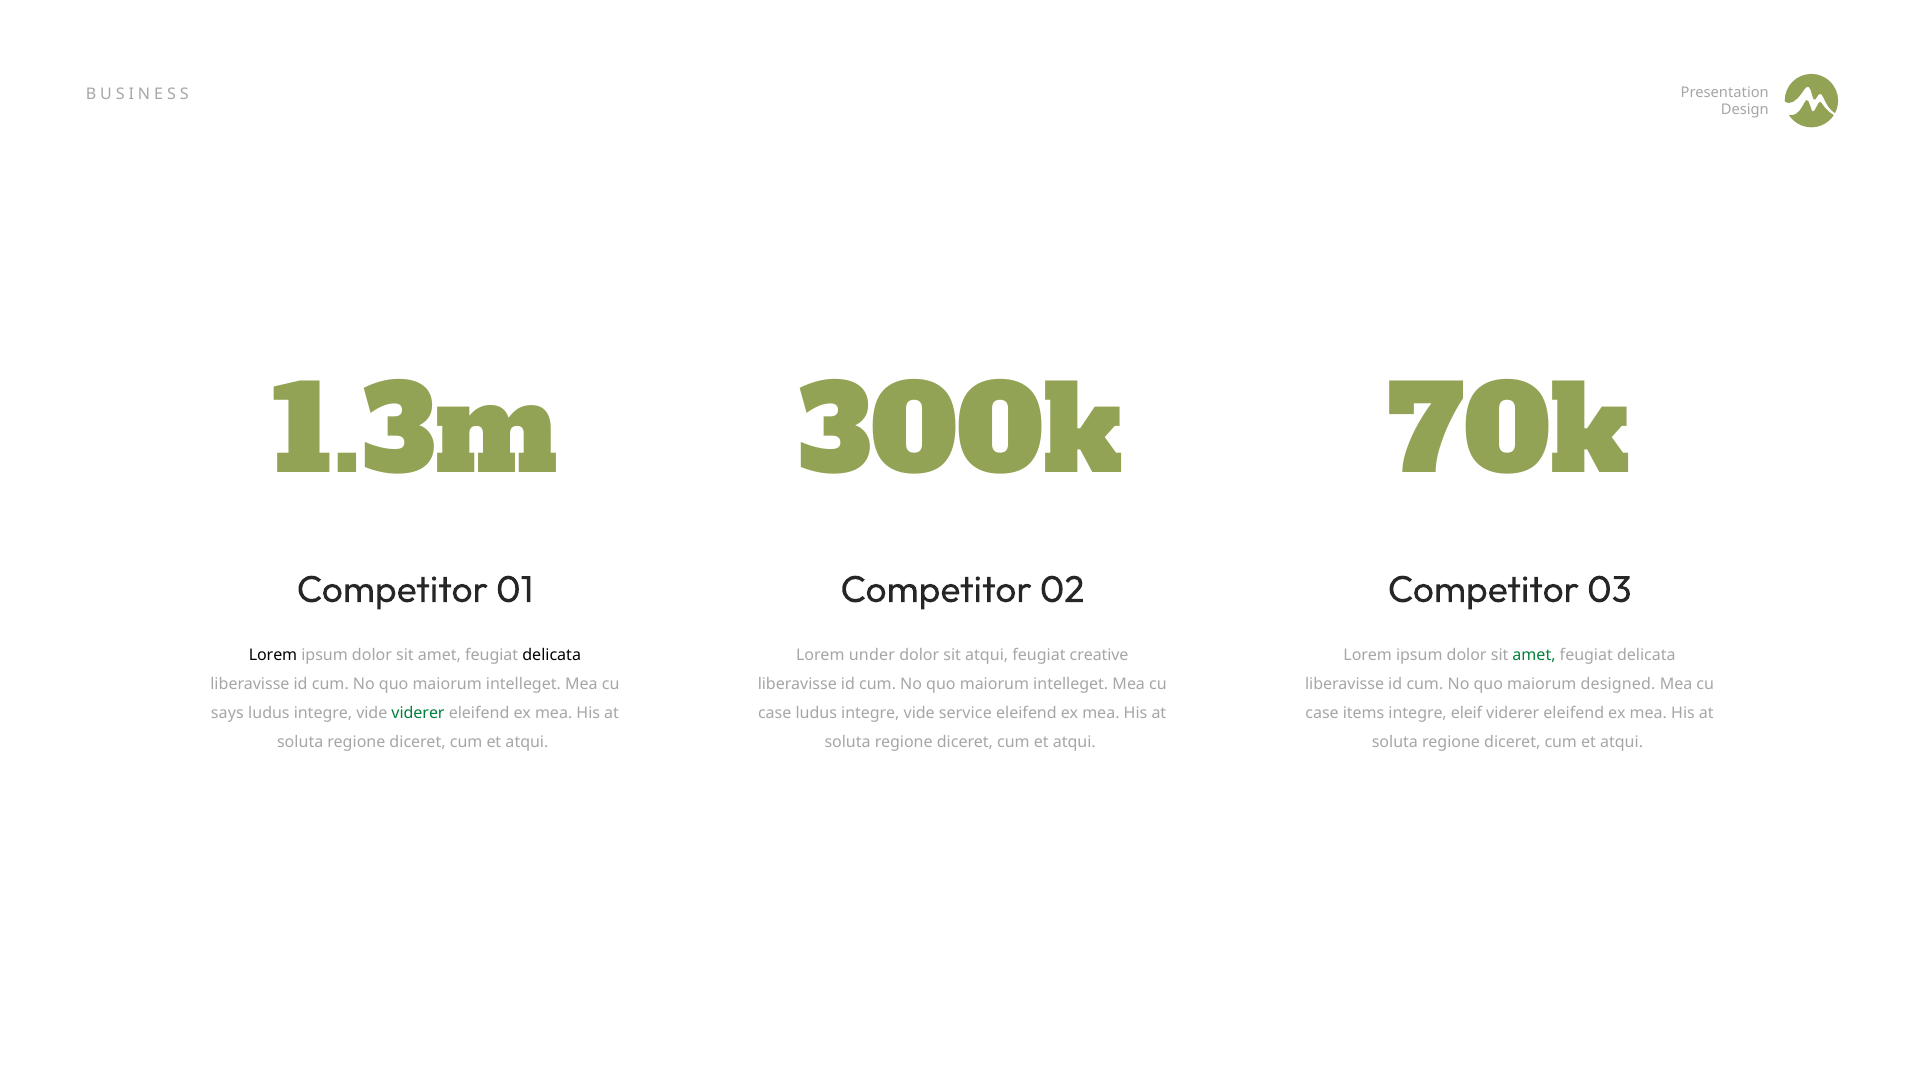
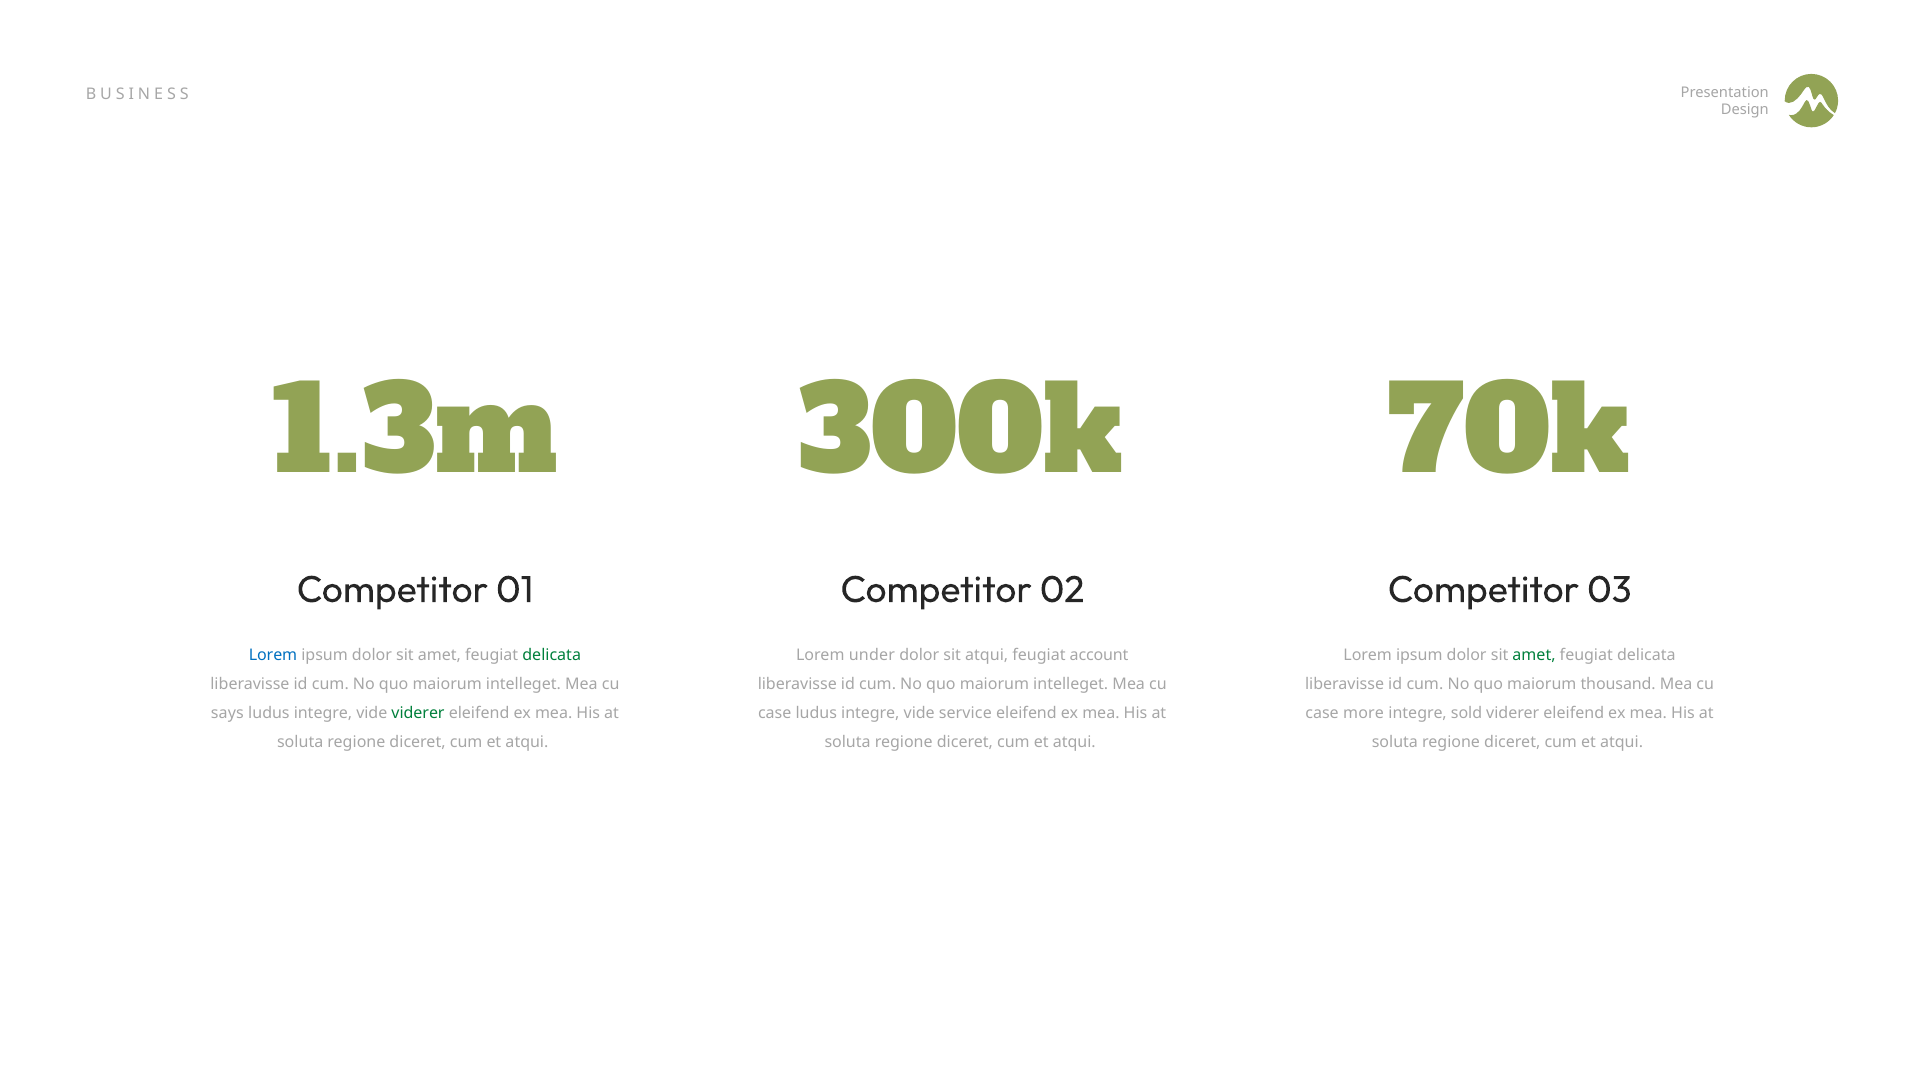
Lorem at (273, 655) colour: black -> blue
delicata at (552, 655) colour: black -> green
creative: creative -> account
designed: designed -> thousand
items: items -> more
eleif: eleif -> sold
